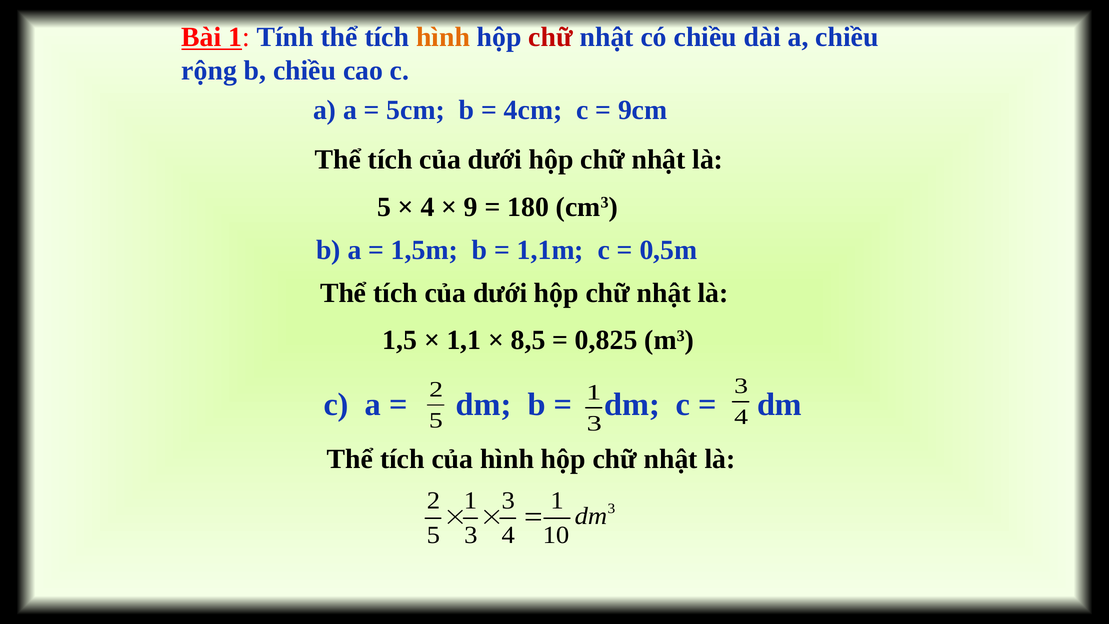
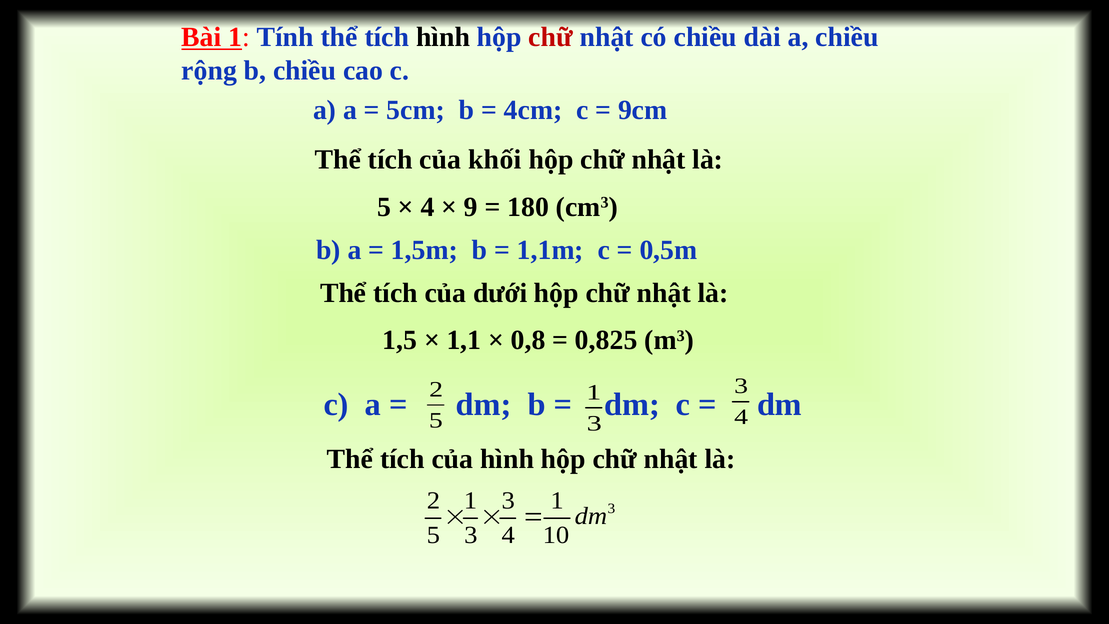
hình at (443, 37) colour: orange -> black
dưới at (495, 160): dưới -> khối
8,5: 8,5 -> 0,8
